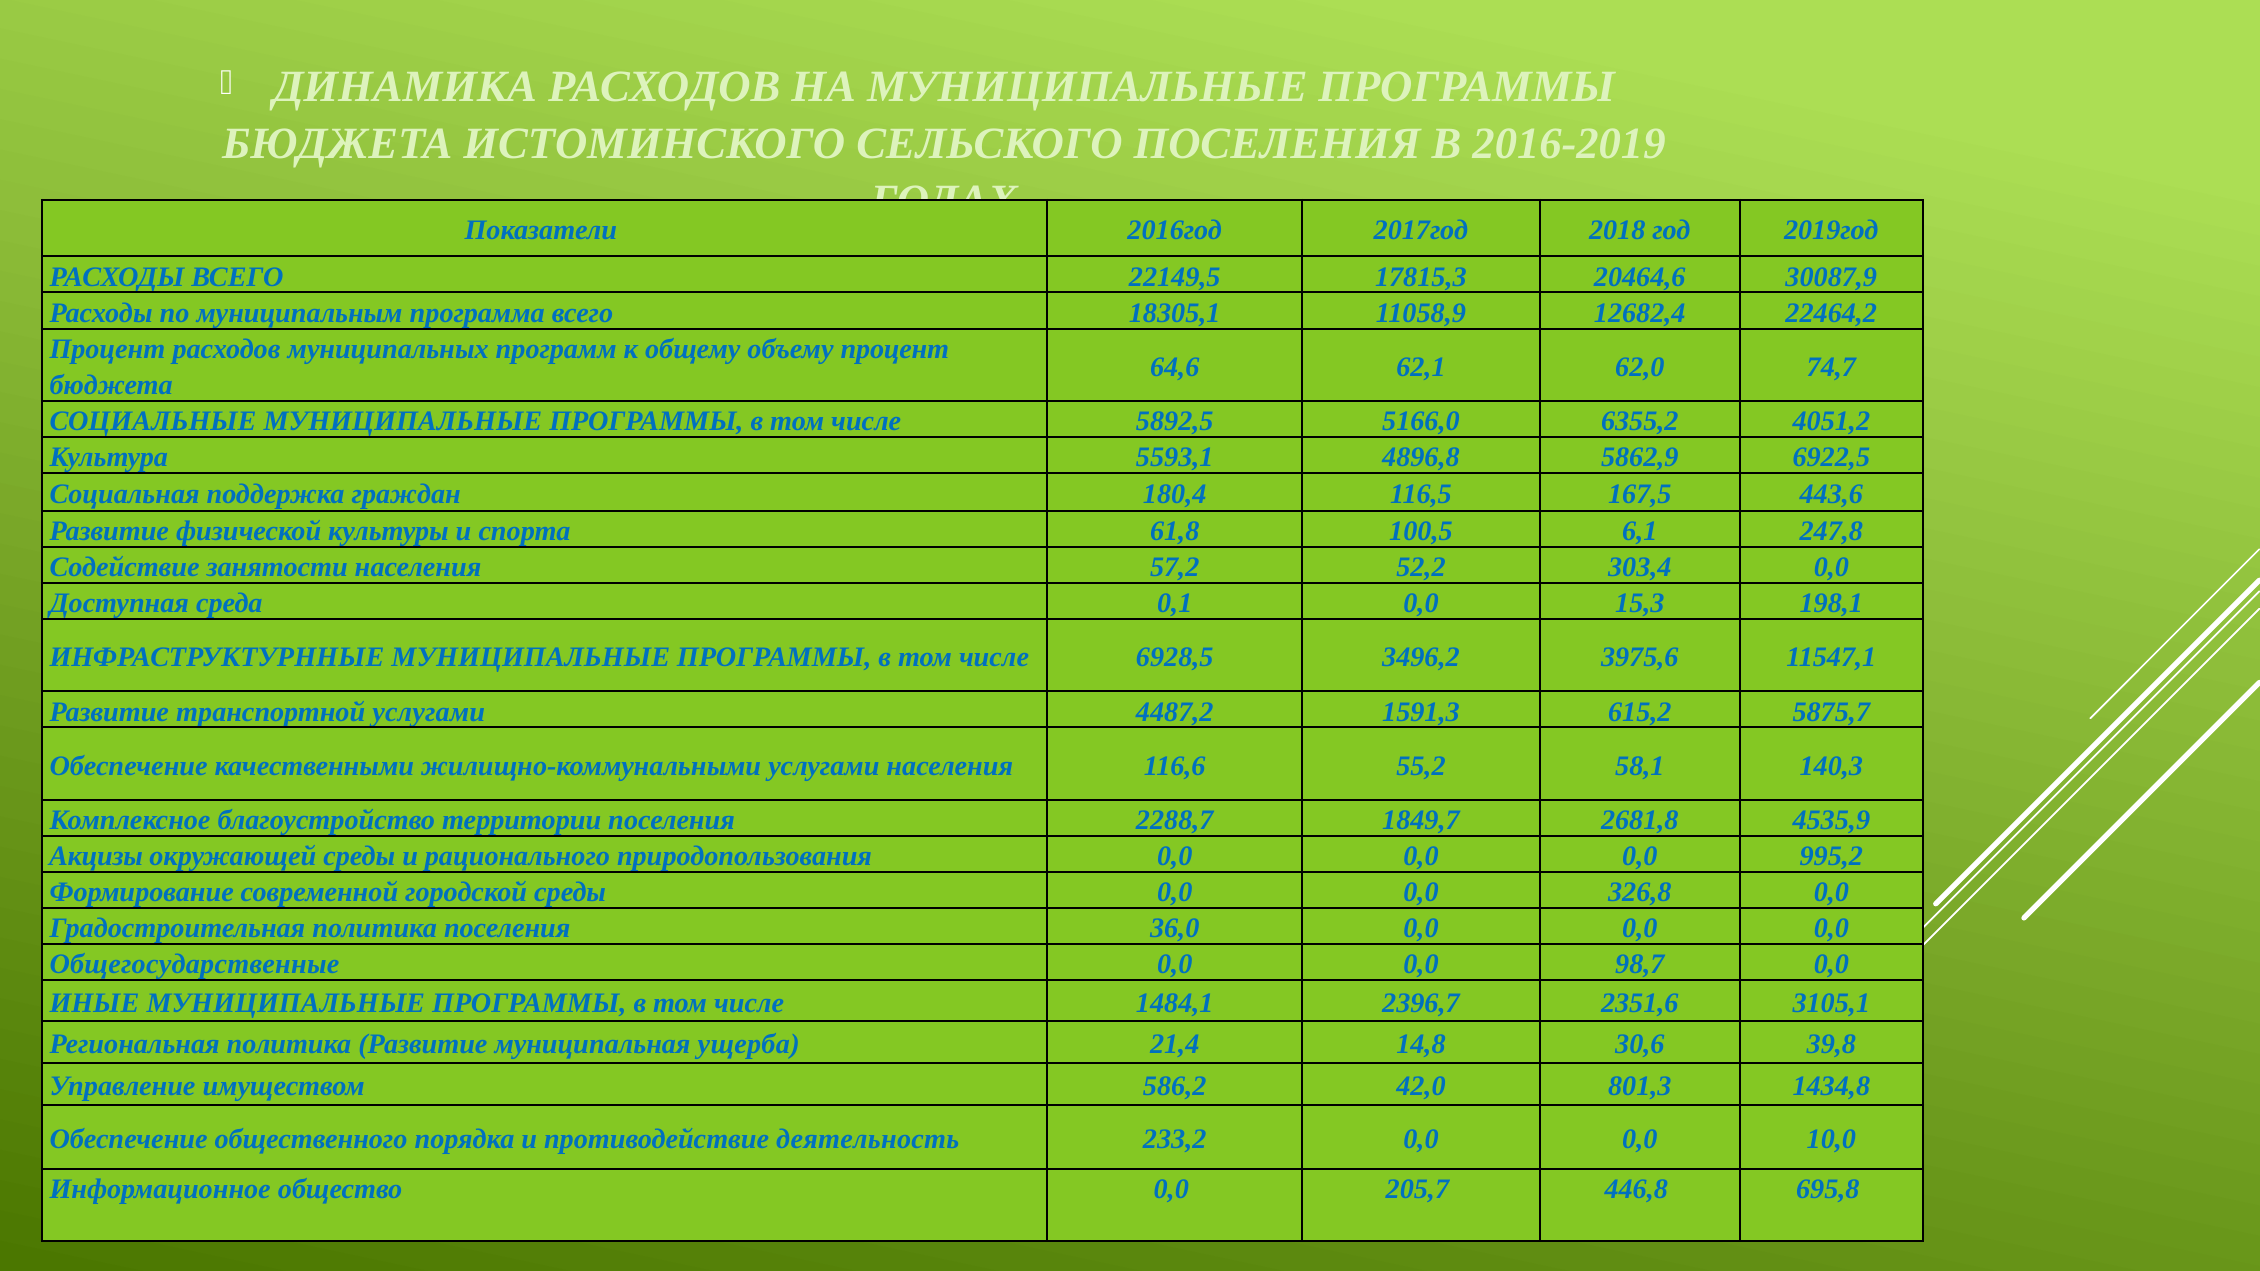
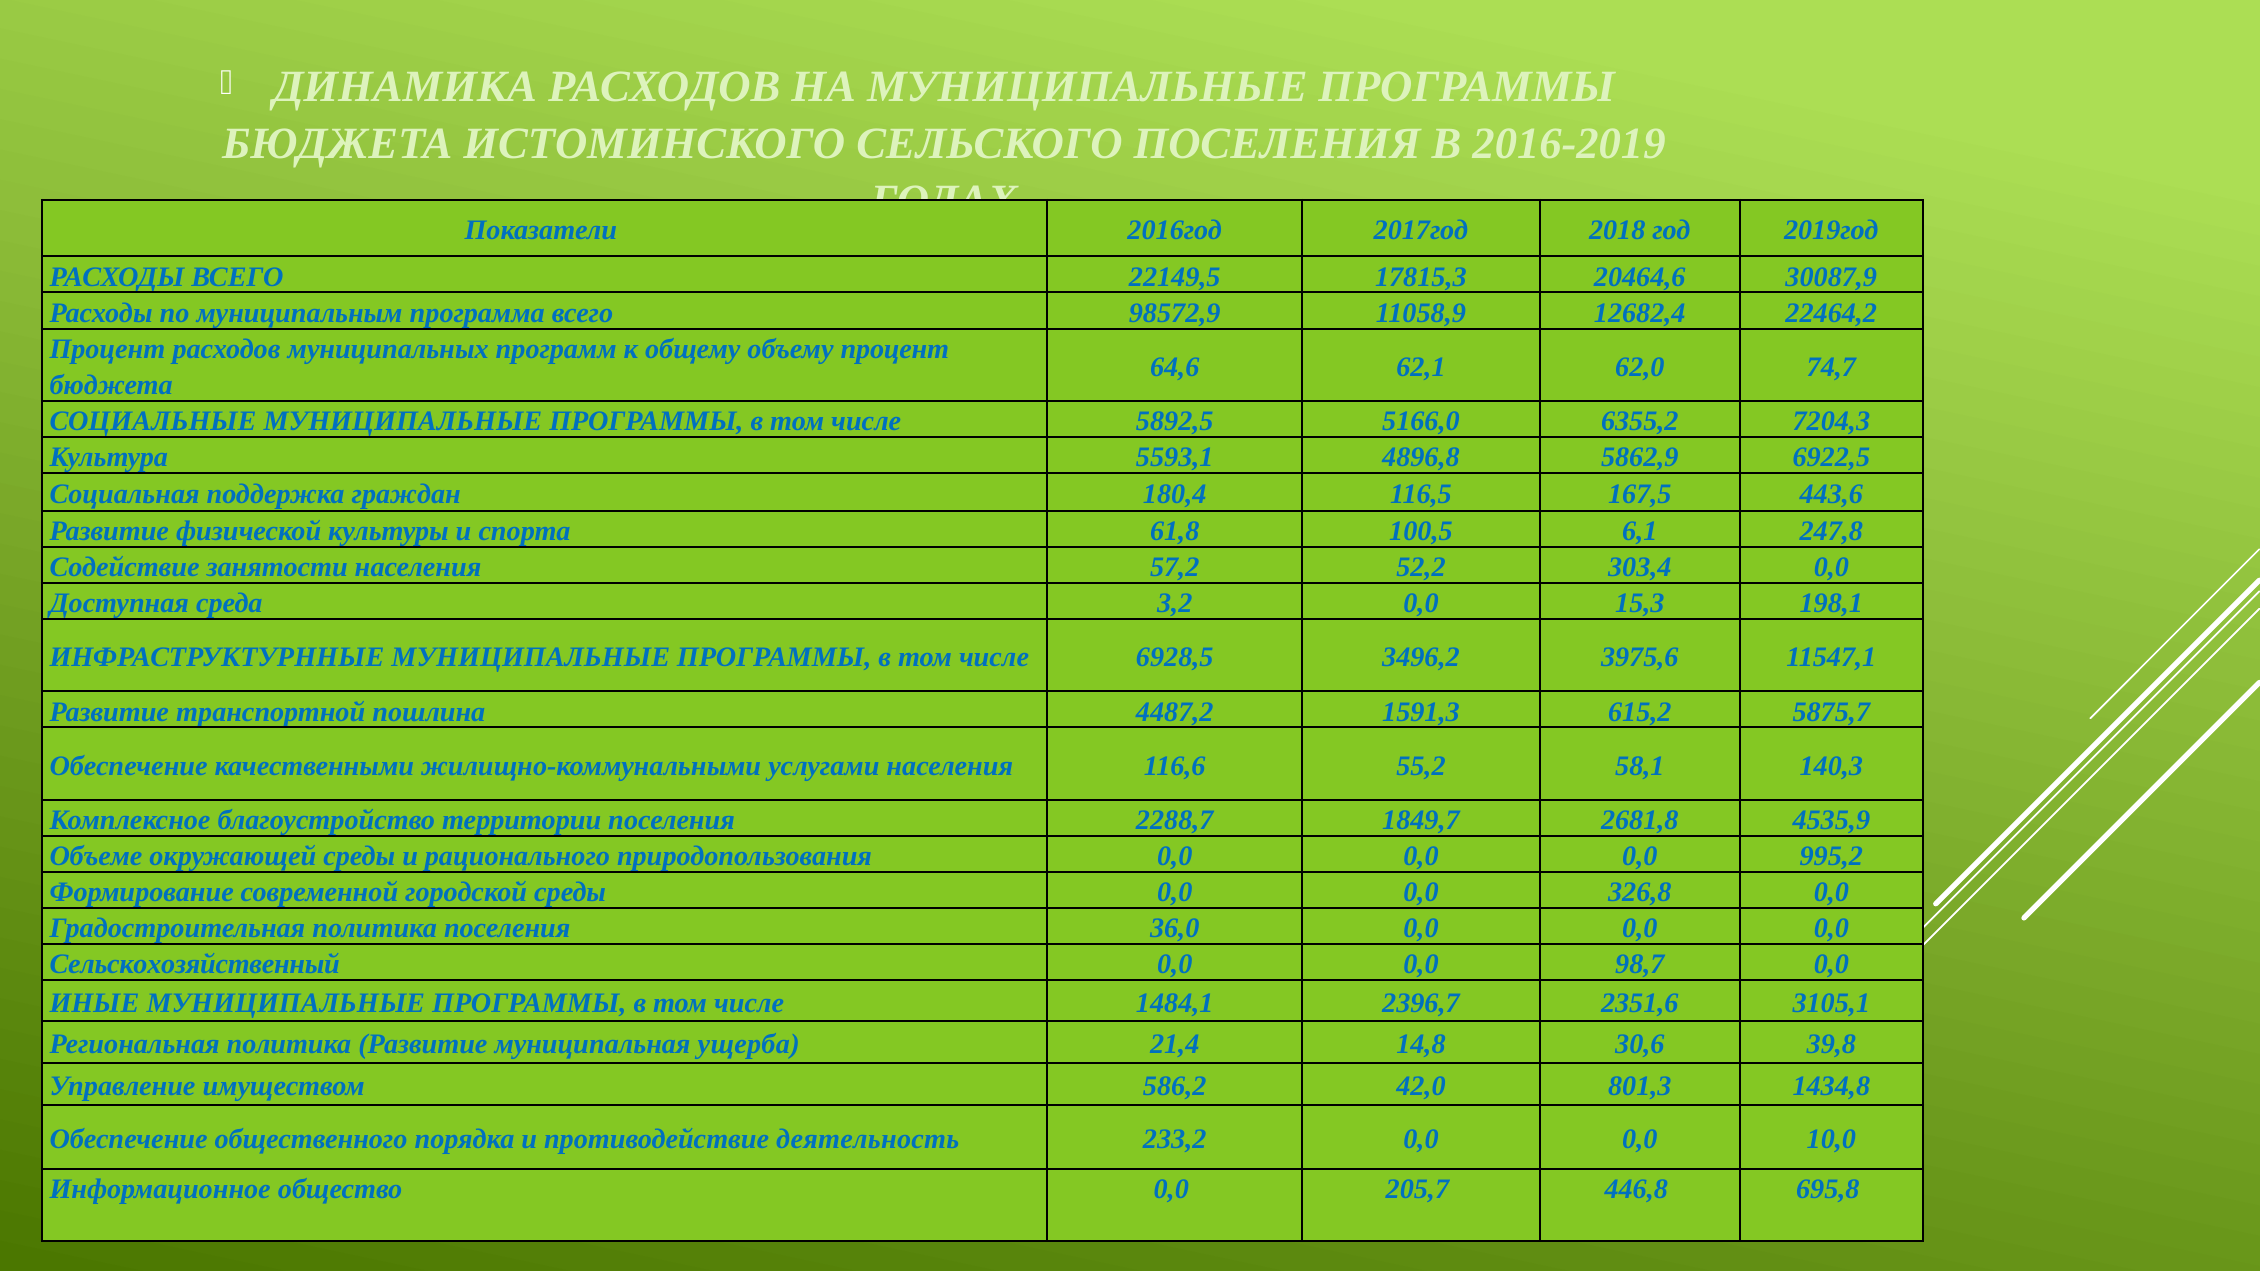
18305,1: 18305,1 -> 98572,9
4051,2: 4051,2 -> 7204,3
0,1: 0,1 -> 3,2
транспортной услугами: услугами -> пошлина
Акцизы: Акцизы -> Объеме
Общегосударственные: Общегосударственные -> Сельскохозяйственный
